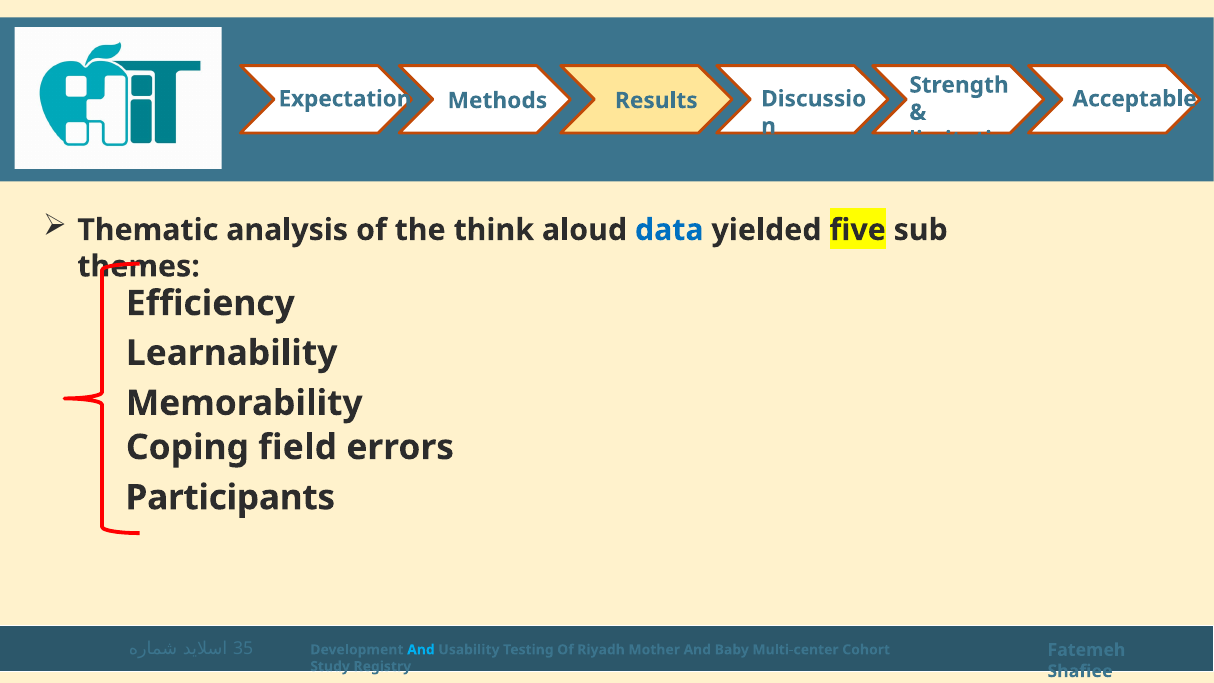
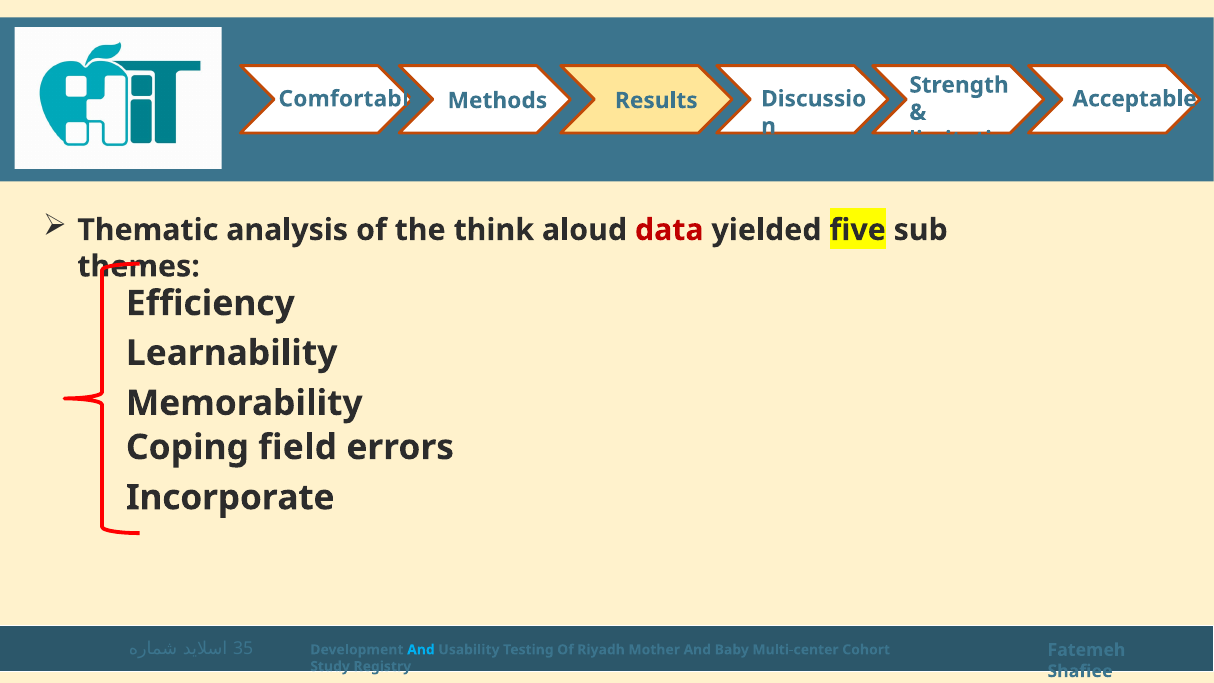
Expectations: Expectations -> Comfortable
data colour: blue -> red
Participants: Participants -> Incorporate
